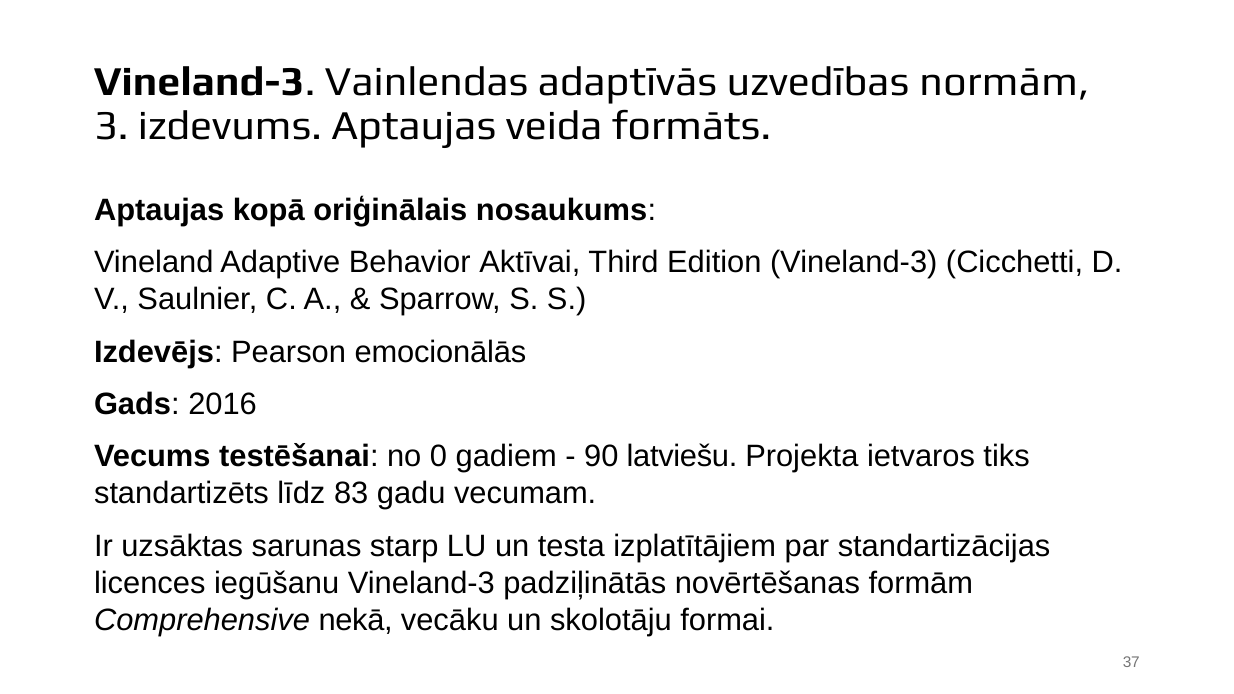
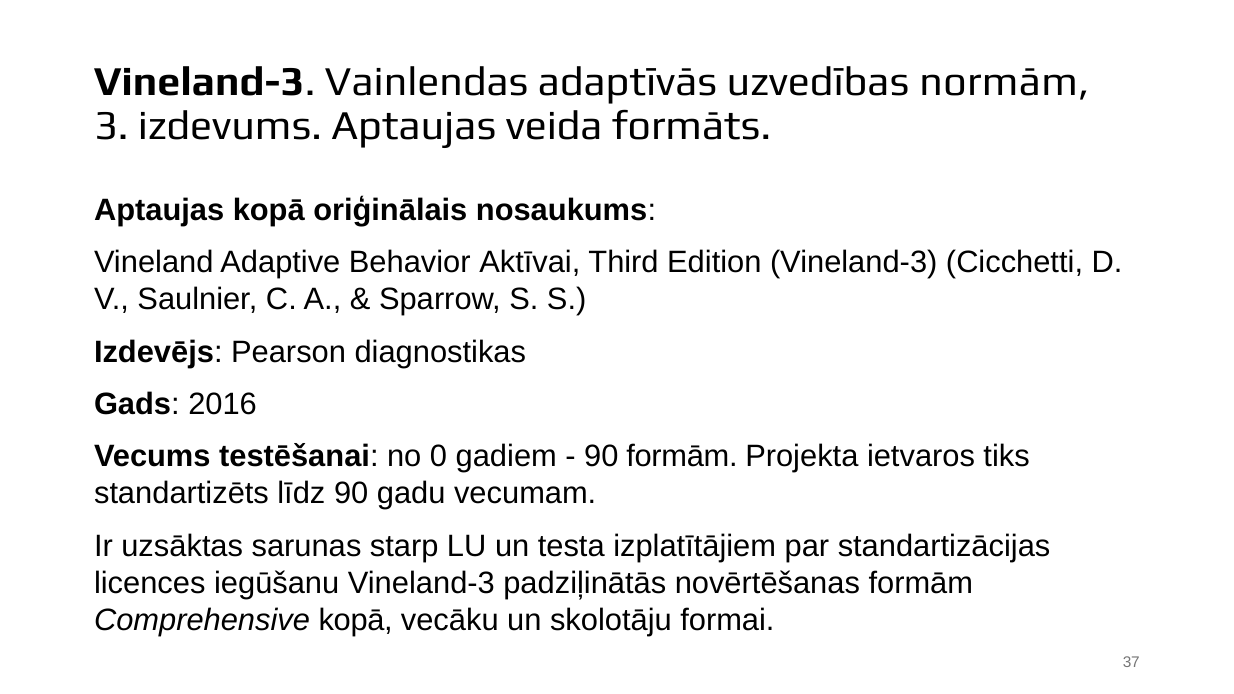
emocionālās: emocionālās -> diagnostikas
90 latviešu: latviešu -> formām
līdz 83: 83 -> 90
Comprehensive nekā: nekā -> kopā
